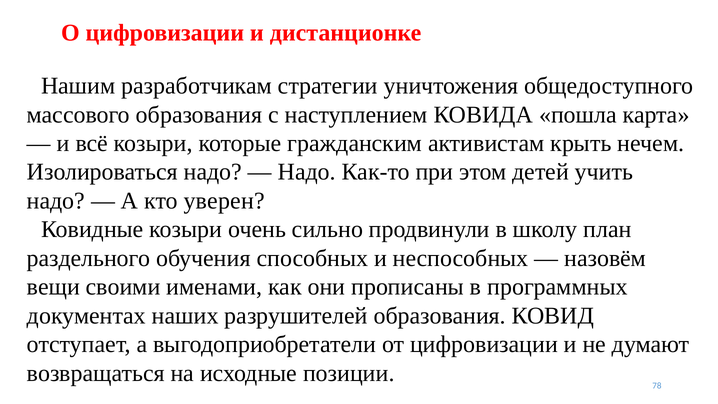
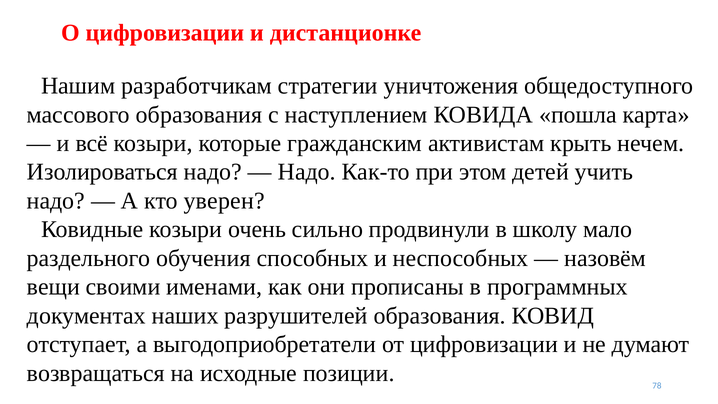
план: план -> мало
